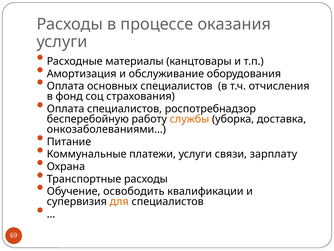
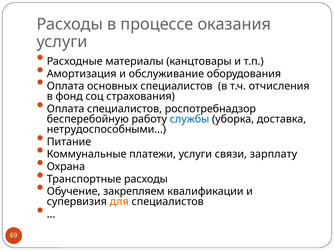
службы colour: orange -> blue
онкозаболеваниями…: онкозаболеваниями… -> нетрудоспособными…
освободить: освободить -> закрепляем
